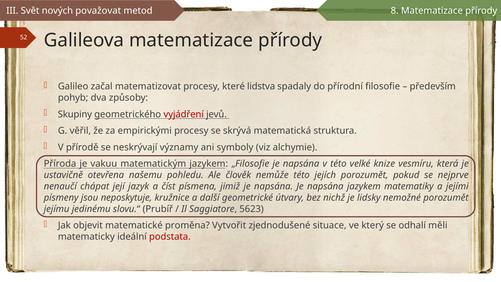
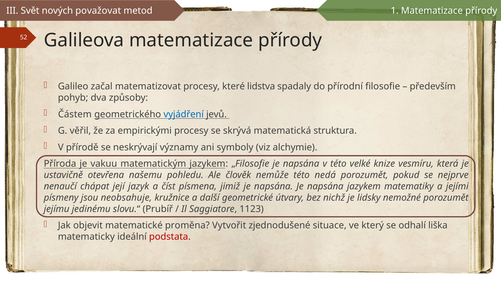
8: 8 -> 1
Skupiny: Skupiny -> Částem
vyjádření colour: red -> blue
jejích: jejích -> nedá
neposkytuje: neposkytuje -> neobsahuje
5623: 5623 -> 1123
měli: měli -> liška
